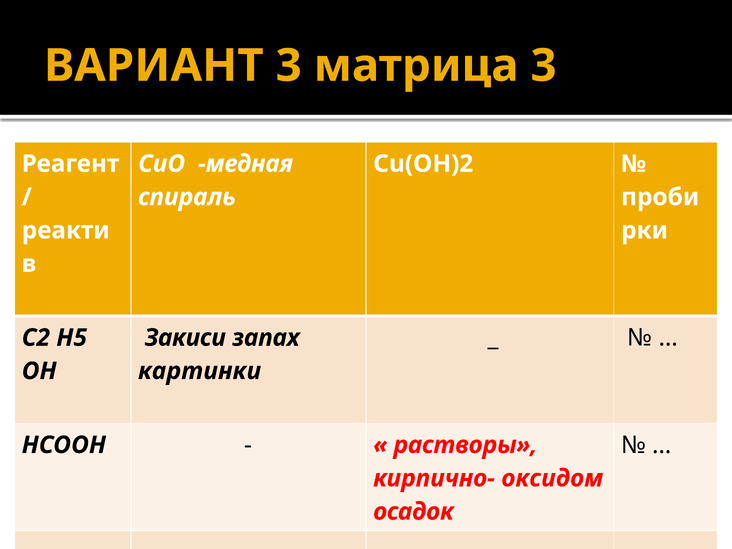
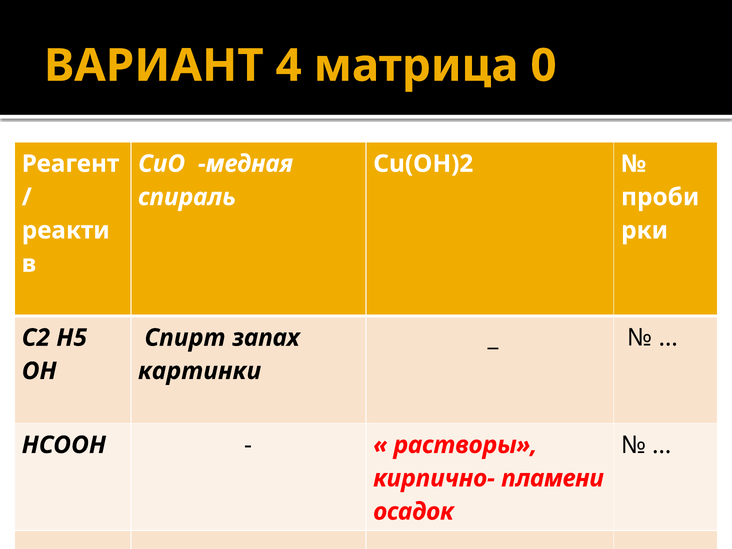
ВАРИАНТ 3: 3 -> 4
матрица 3: 3 -> 0
Закиси: Закиси -> Спирт
оксидом: оксидом -> пламени
